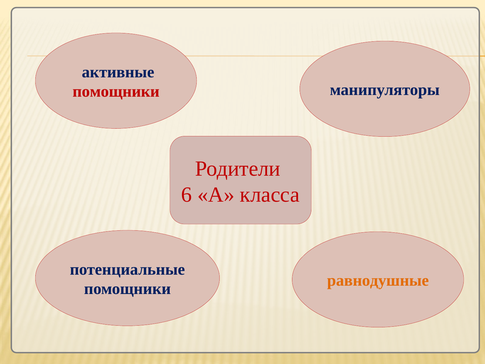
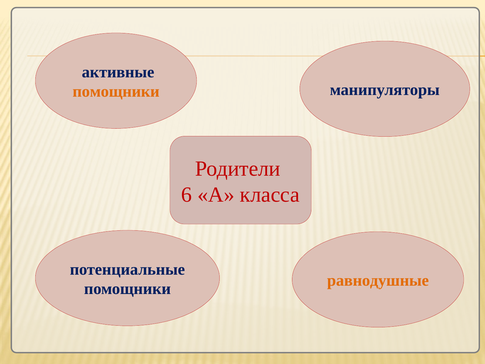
помощники at (116, 91) colour: red -> orange
